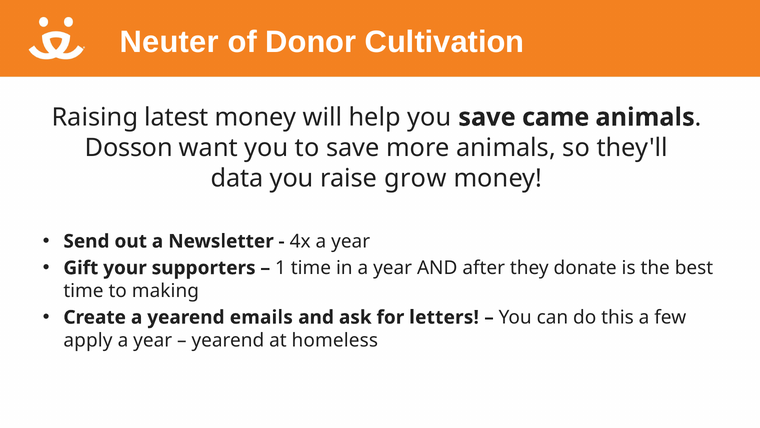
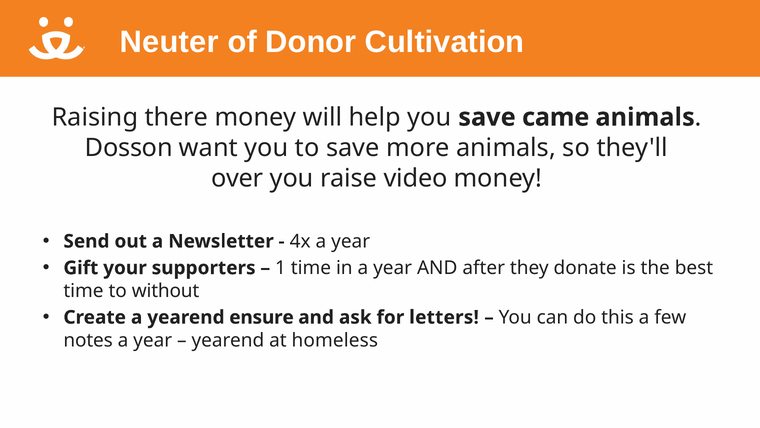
latest: latest -> there
data: data -> over
grow: grow -> video
making: making -> without
emails: emails -> ensure
apply: apply -> notes
